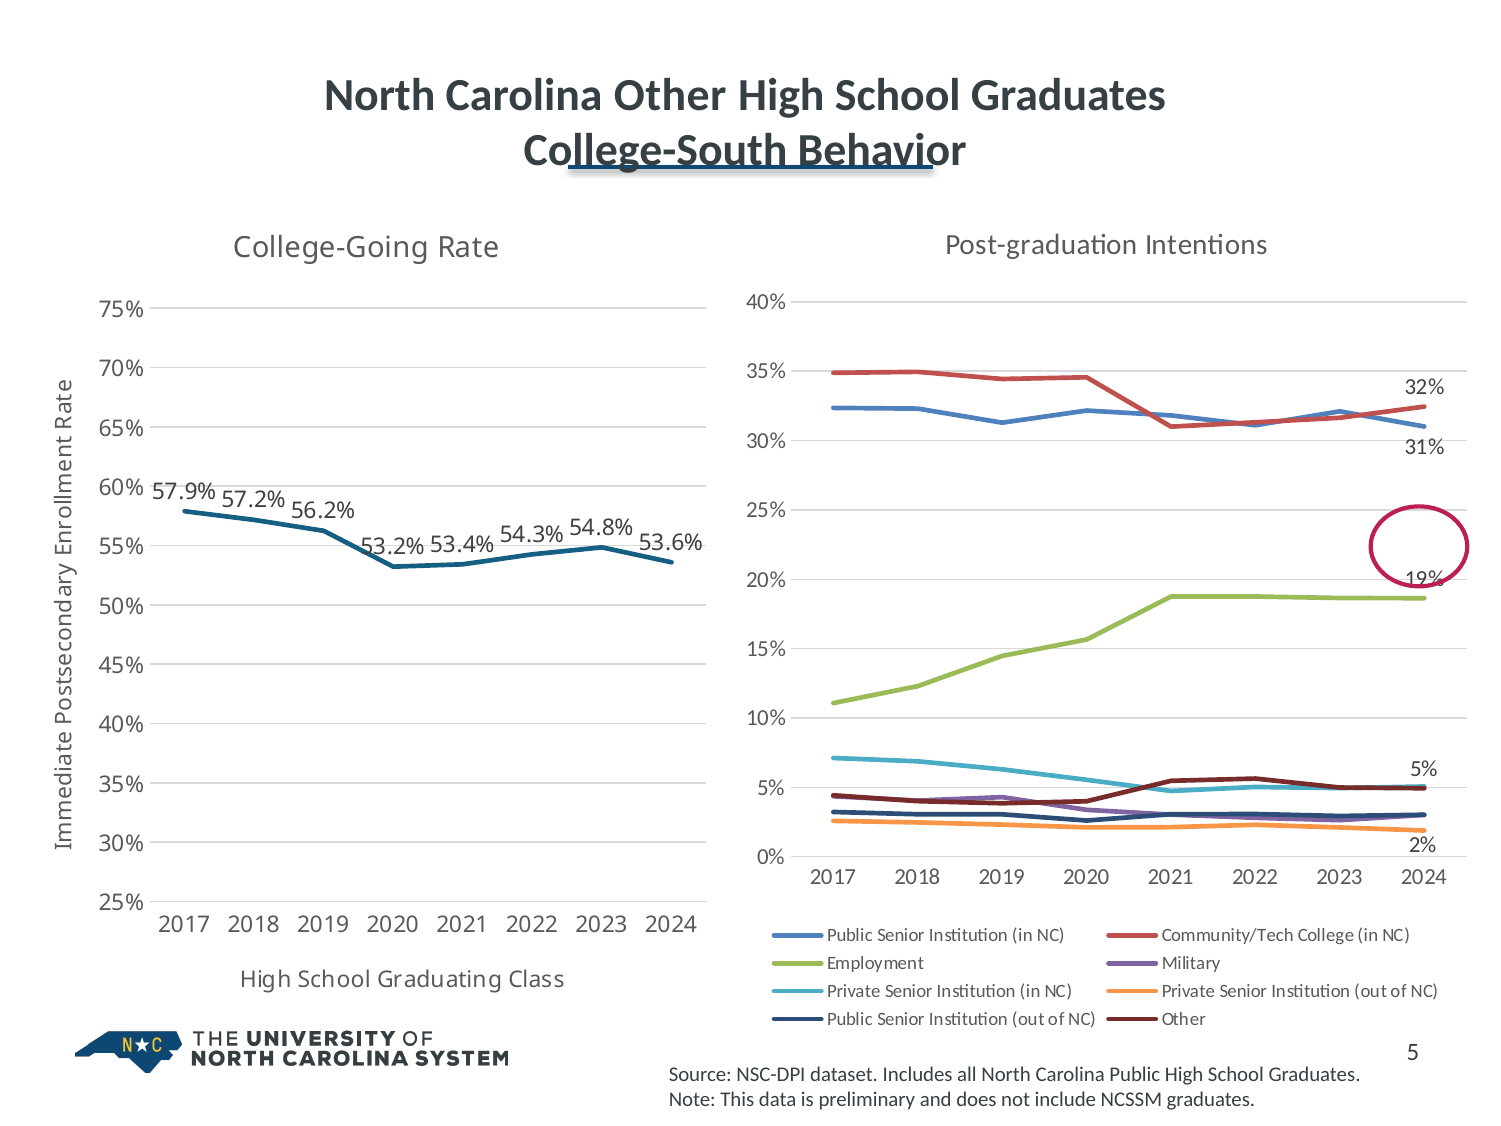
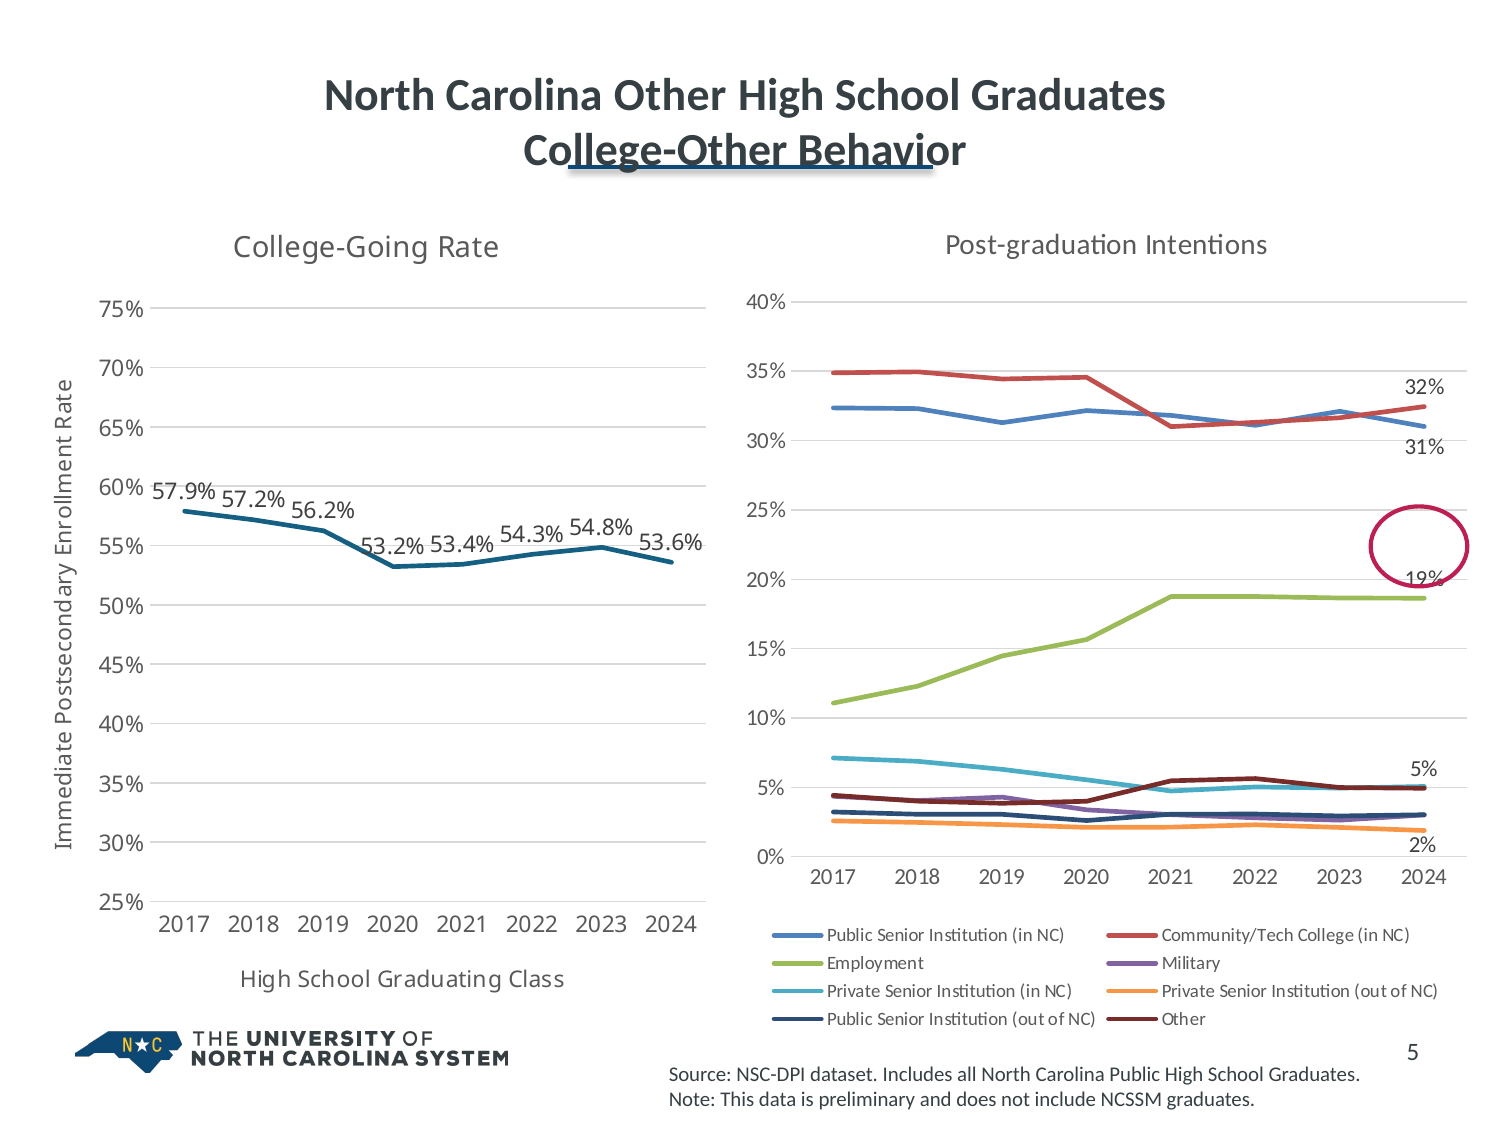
College-South: College-South -> College-Other
